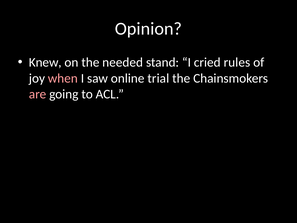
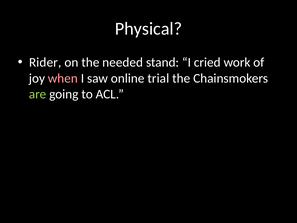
Opinion: Opinion -> Physical
Knew: Knew -> Rider
rules: rules -> work
are colour: pink -> light green
